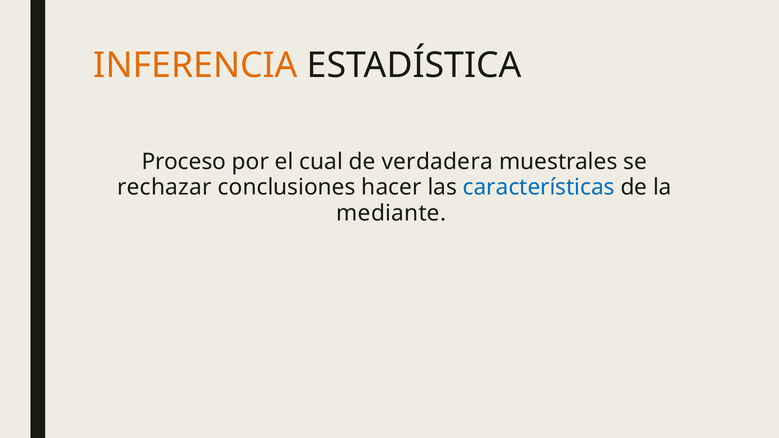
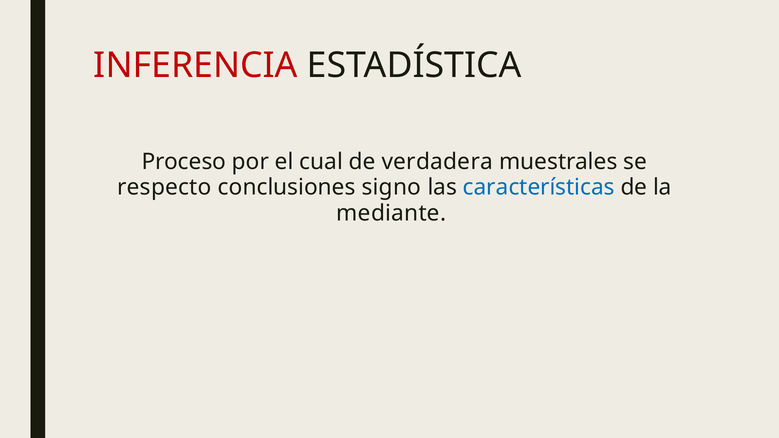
INFERENCIA colour: orange -> red
rechazar: rechazar -> respecto
hacer: hacer -> signo
